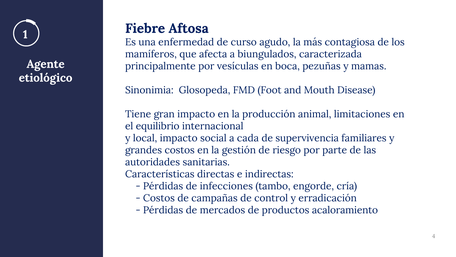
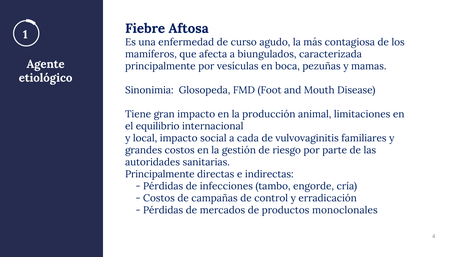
supervivencia: supervivencia -> vulvovaginitis
Características at (160, 174): Características -> Principalmente
acaloramiento: acaloramiento -> monoclonales
